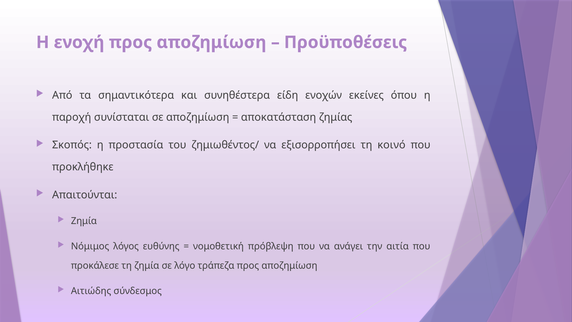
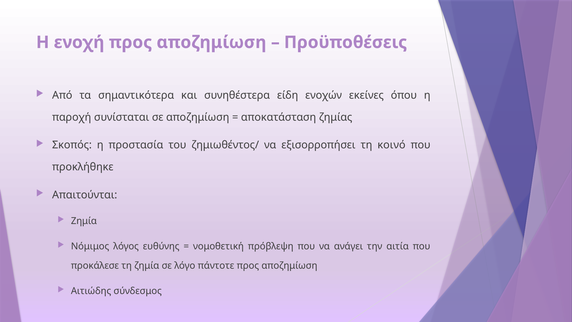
τράπεζα: τράπεζα -> πάντοτε
